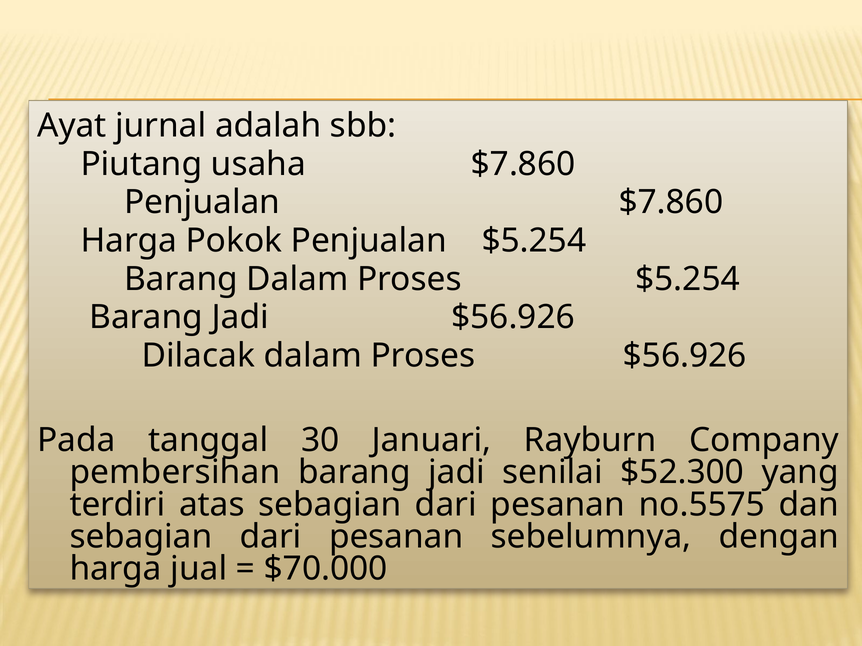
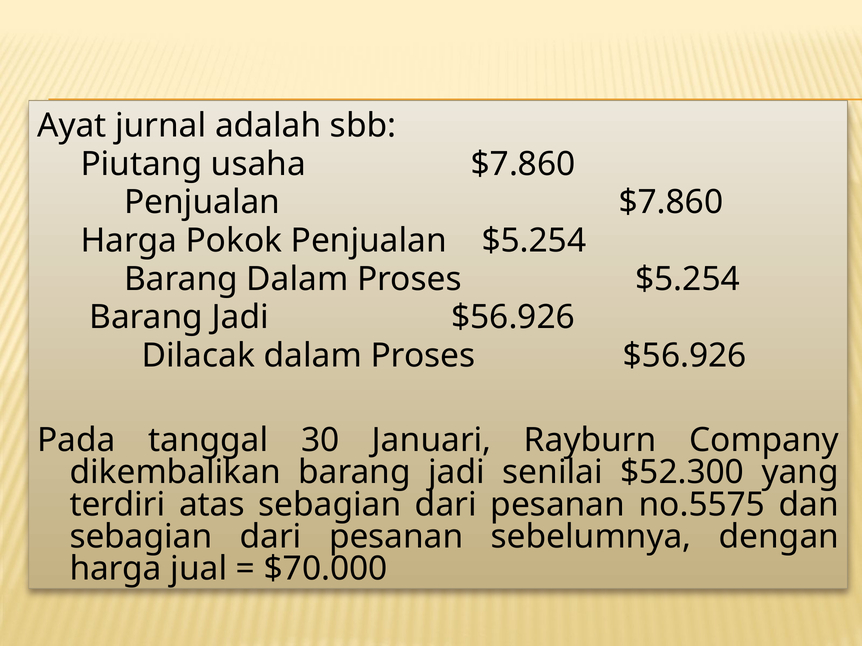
pembersihan: pembersihan -> dikembalikan
